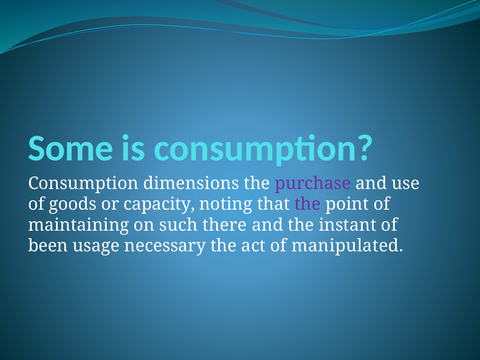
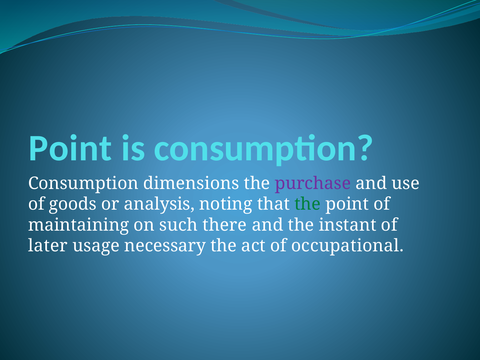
Some at (71, 148): Some -> Point
capacity: capacity -> analysis
the at (308, 204) colour: purple -> green
been: been -> later
manipulated: manipulated -> occupational
